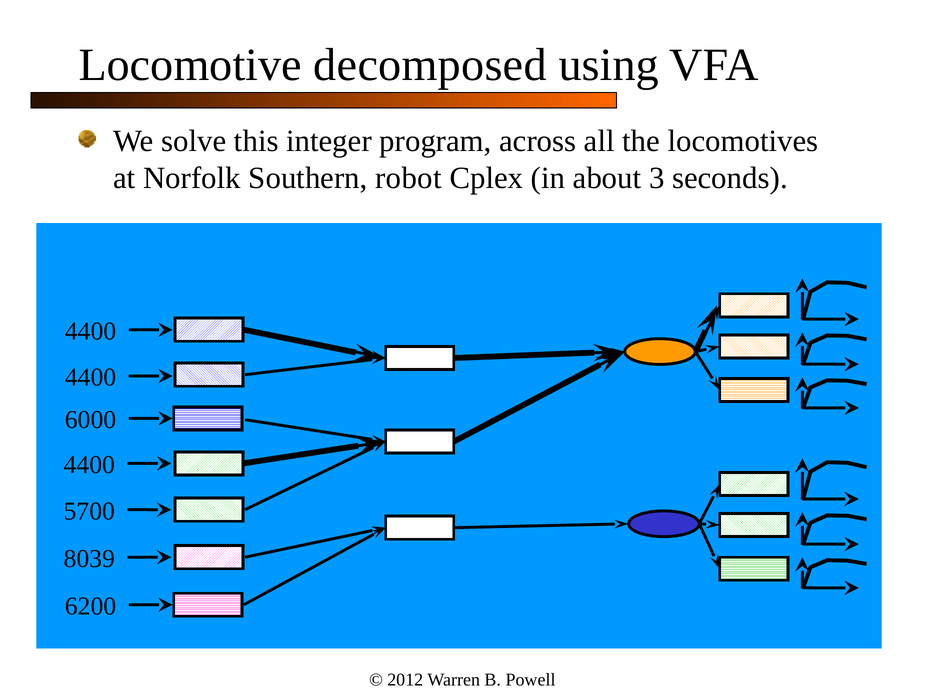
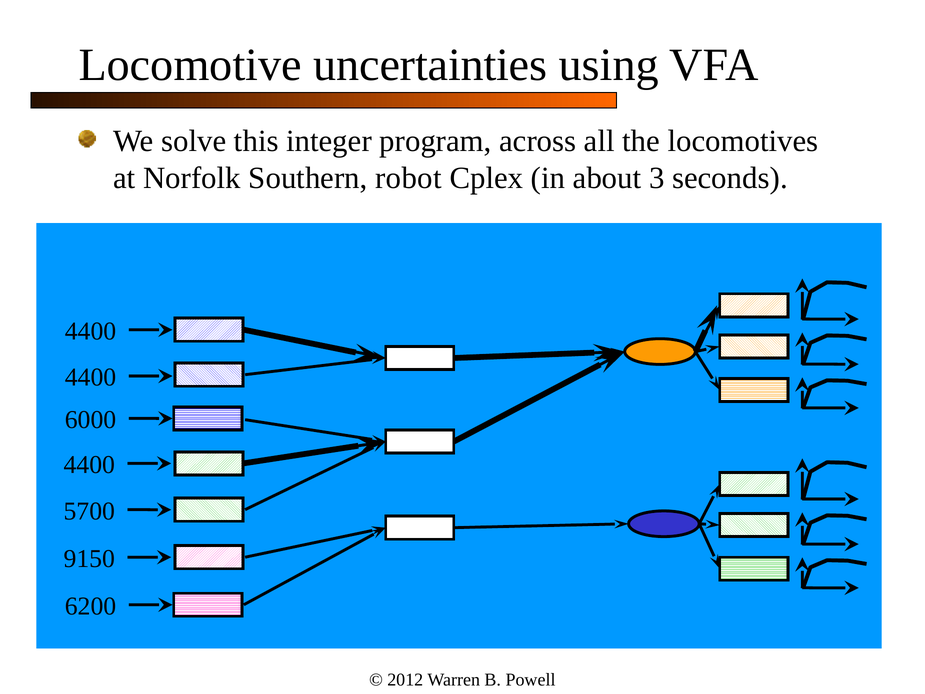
decomposed: decomposed -> uncertainties
8039: 8039 -> 9150
